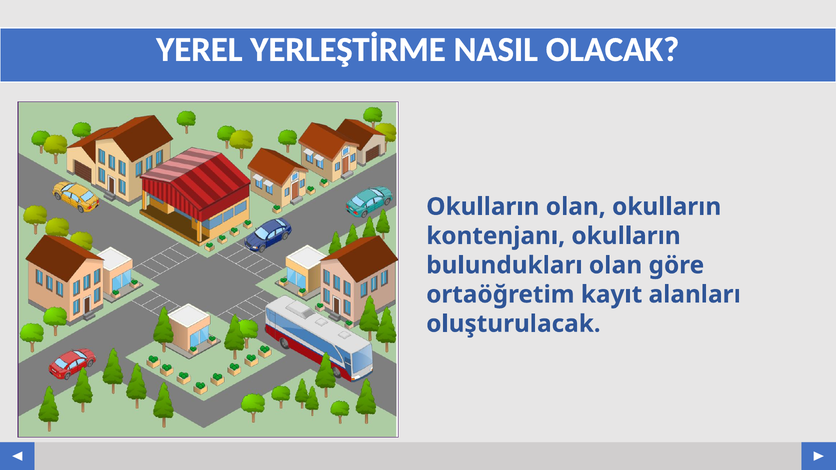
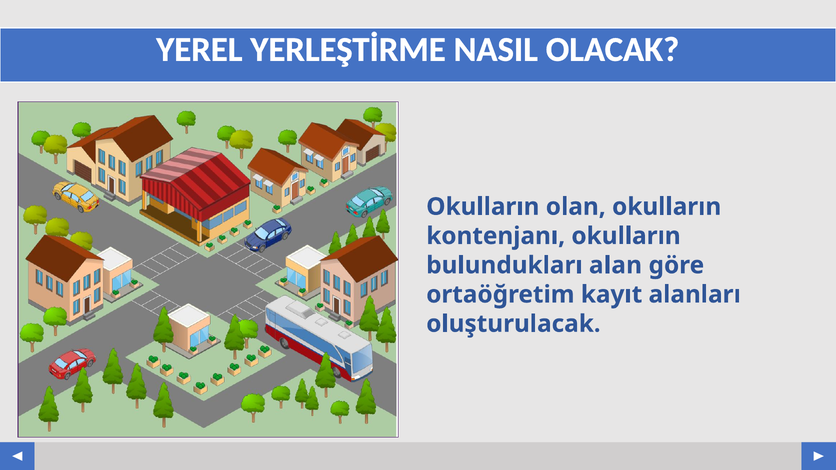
bulundukları olan: olan -> alan
